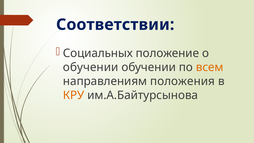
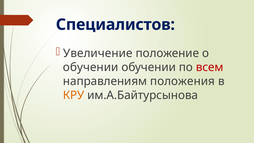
Соответствии: Соответствии -> Специалистов
Социальных: Социальных -> Увеличение
всем colour: orange -> red
